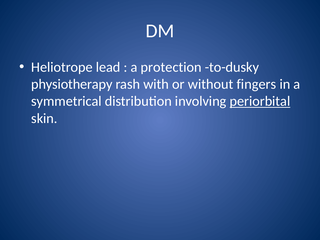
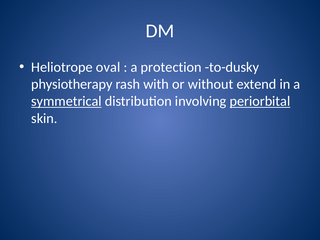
lead: lead -> oval
fingers: fingers -> extend
symmetrical underline: none -> present
